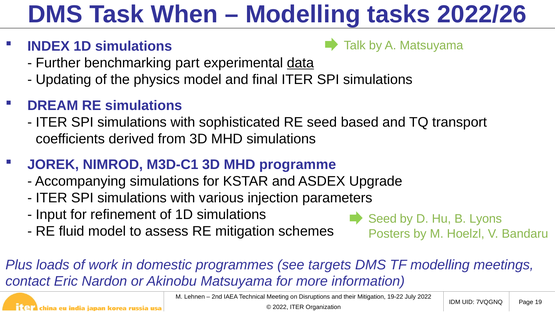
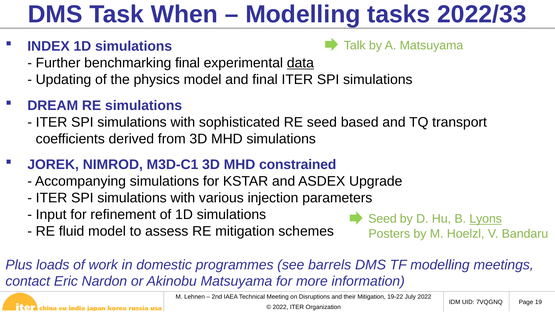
2022/26: 2022/26 -> 2022/33
benchmarking part: part -> final
programme: programme -> constrained
Lyons underline: none -> present
targets: targets -> barrels
